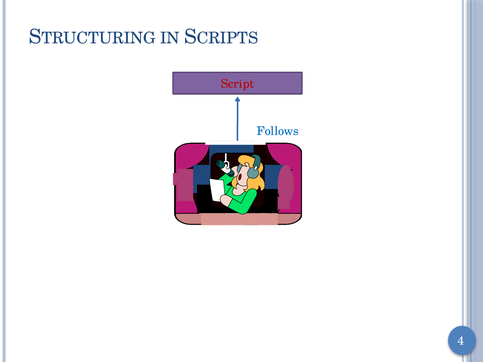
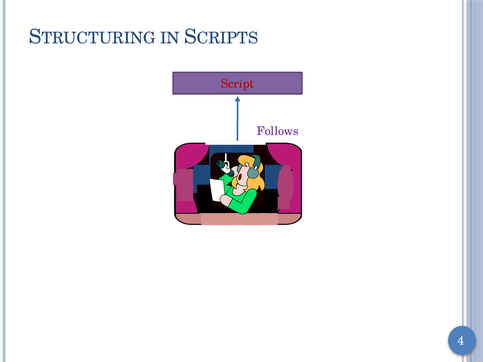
Follows colour: blue -> purple
